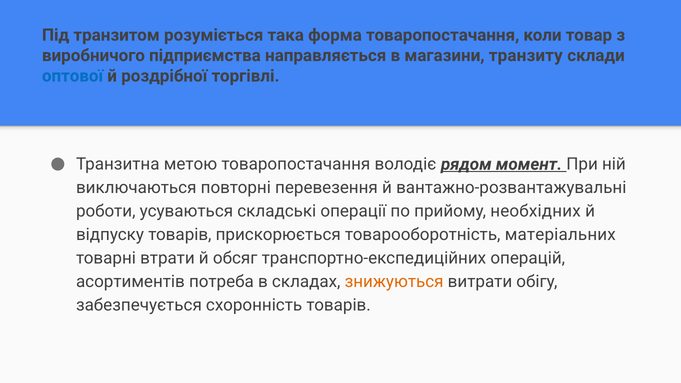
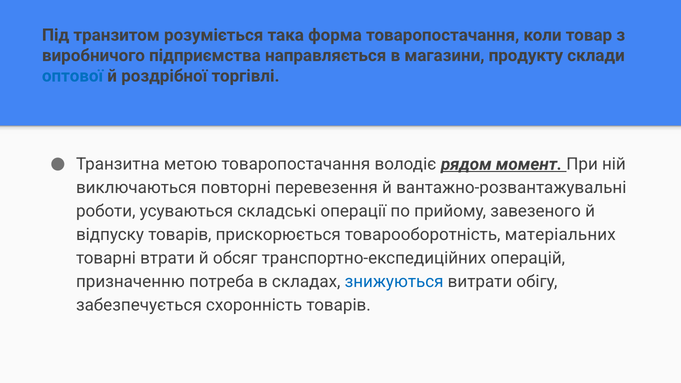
транзиту: транзиту -> продукту
необхідних: необхідних -> завезеного
асортиментів: асортиментів -> призначенню
знижуються colour: orange -> blue
